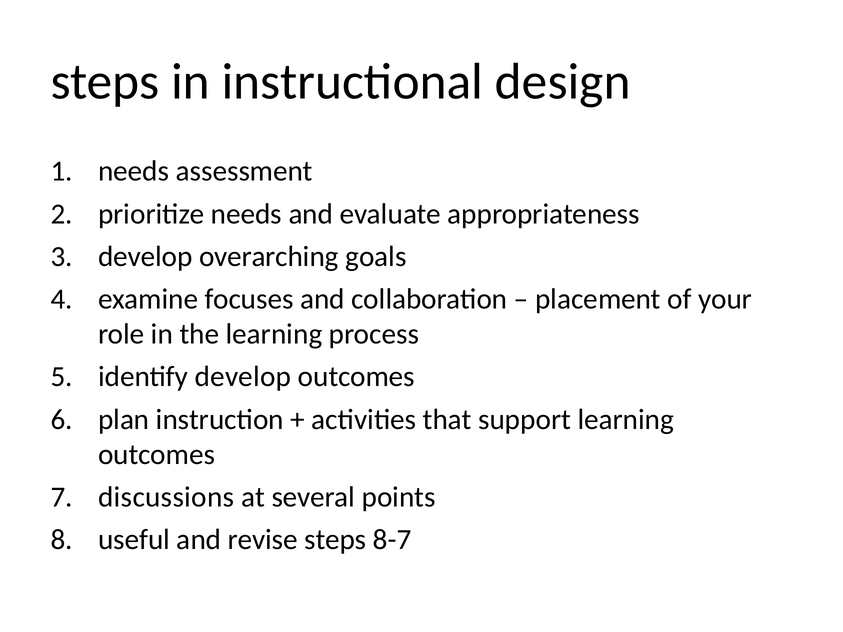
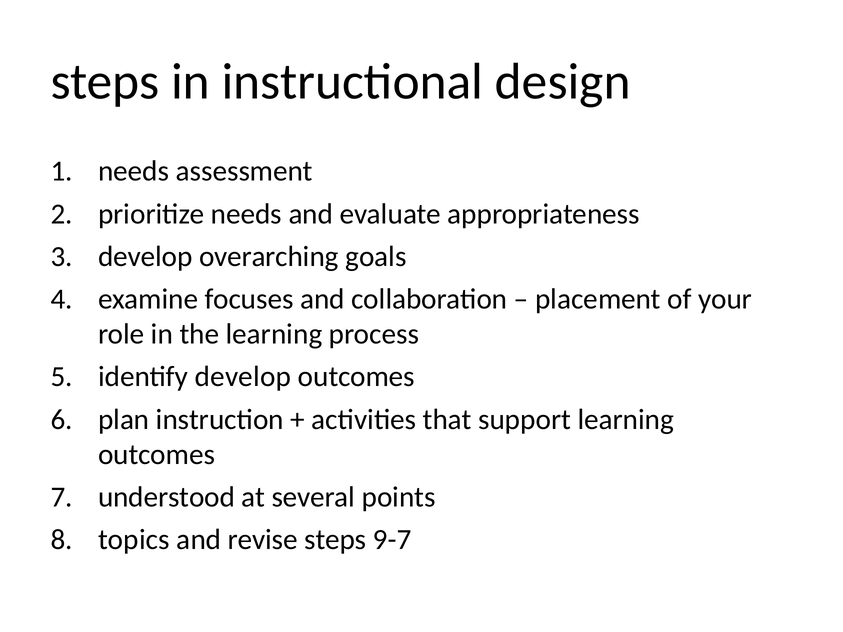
discussions: discussions -> understood
useful: useful -> topics
8-7: 8-7 -> 9-7
